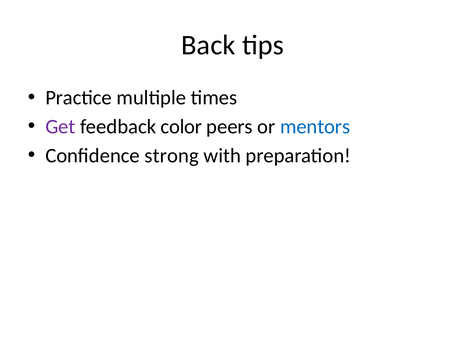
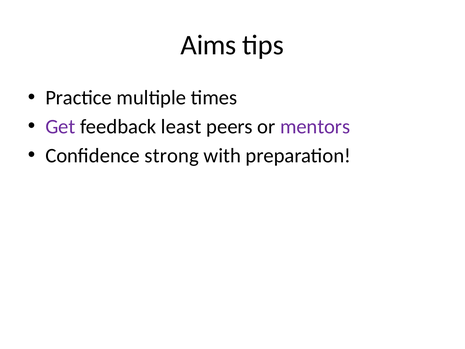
Back: Back -> Aims
color: color -> least
mentors colour: blue -> purple
